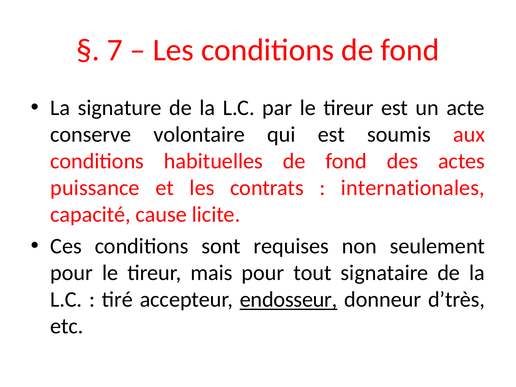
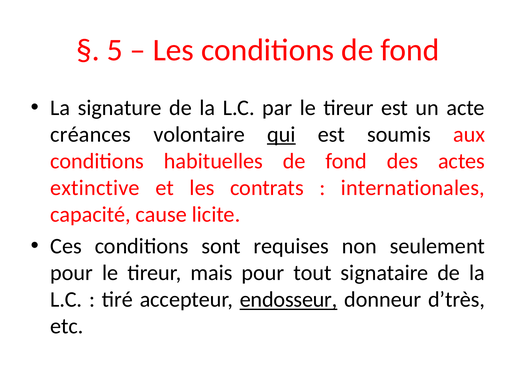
7: 7 -> 5
conserve: conserve -> créances
qui underline: none -> present
puissance: puissance -> extinctive
